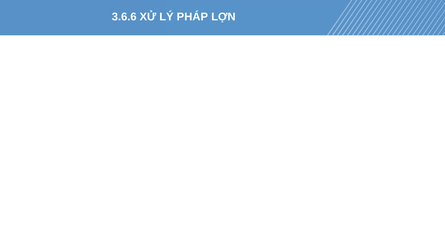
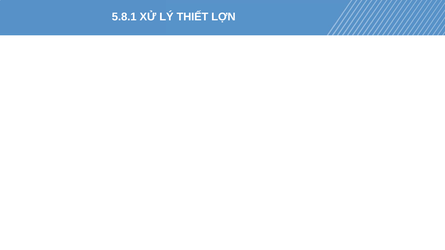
3.6.6: 3.6.6 -> 5.8.1
PHÁP: PHÁP -> THIẾT
